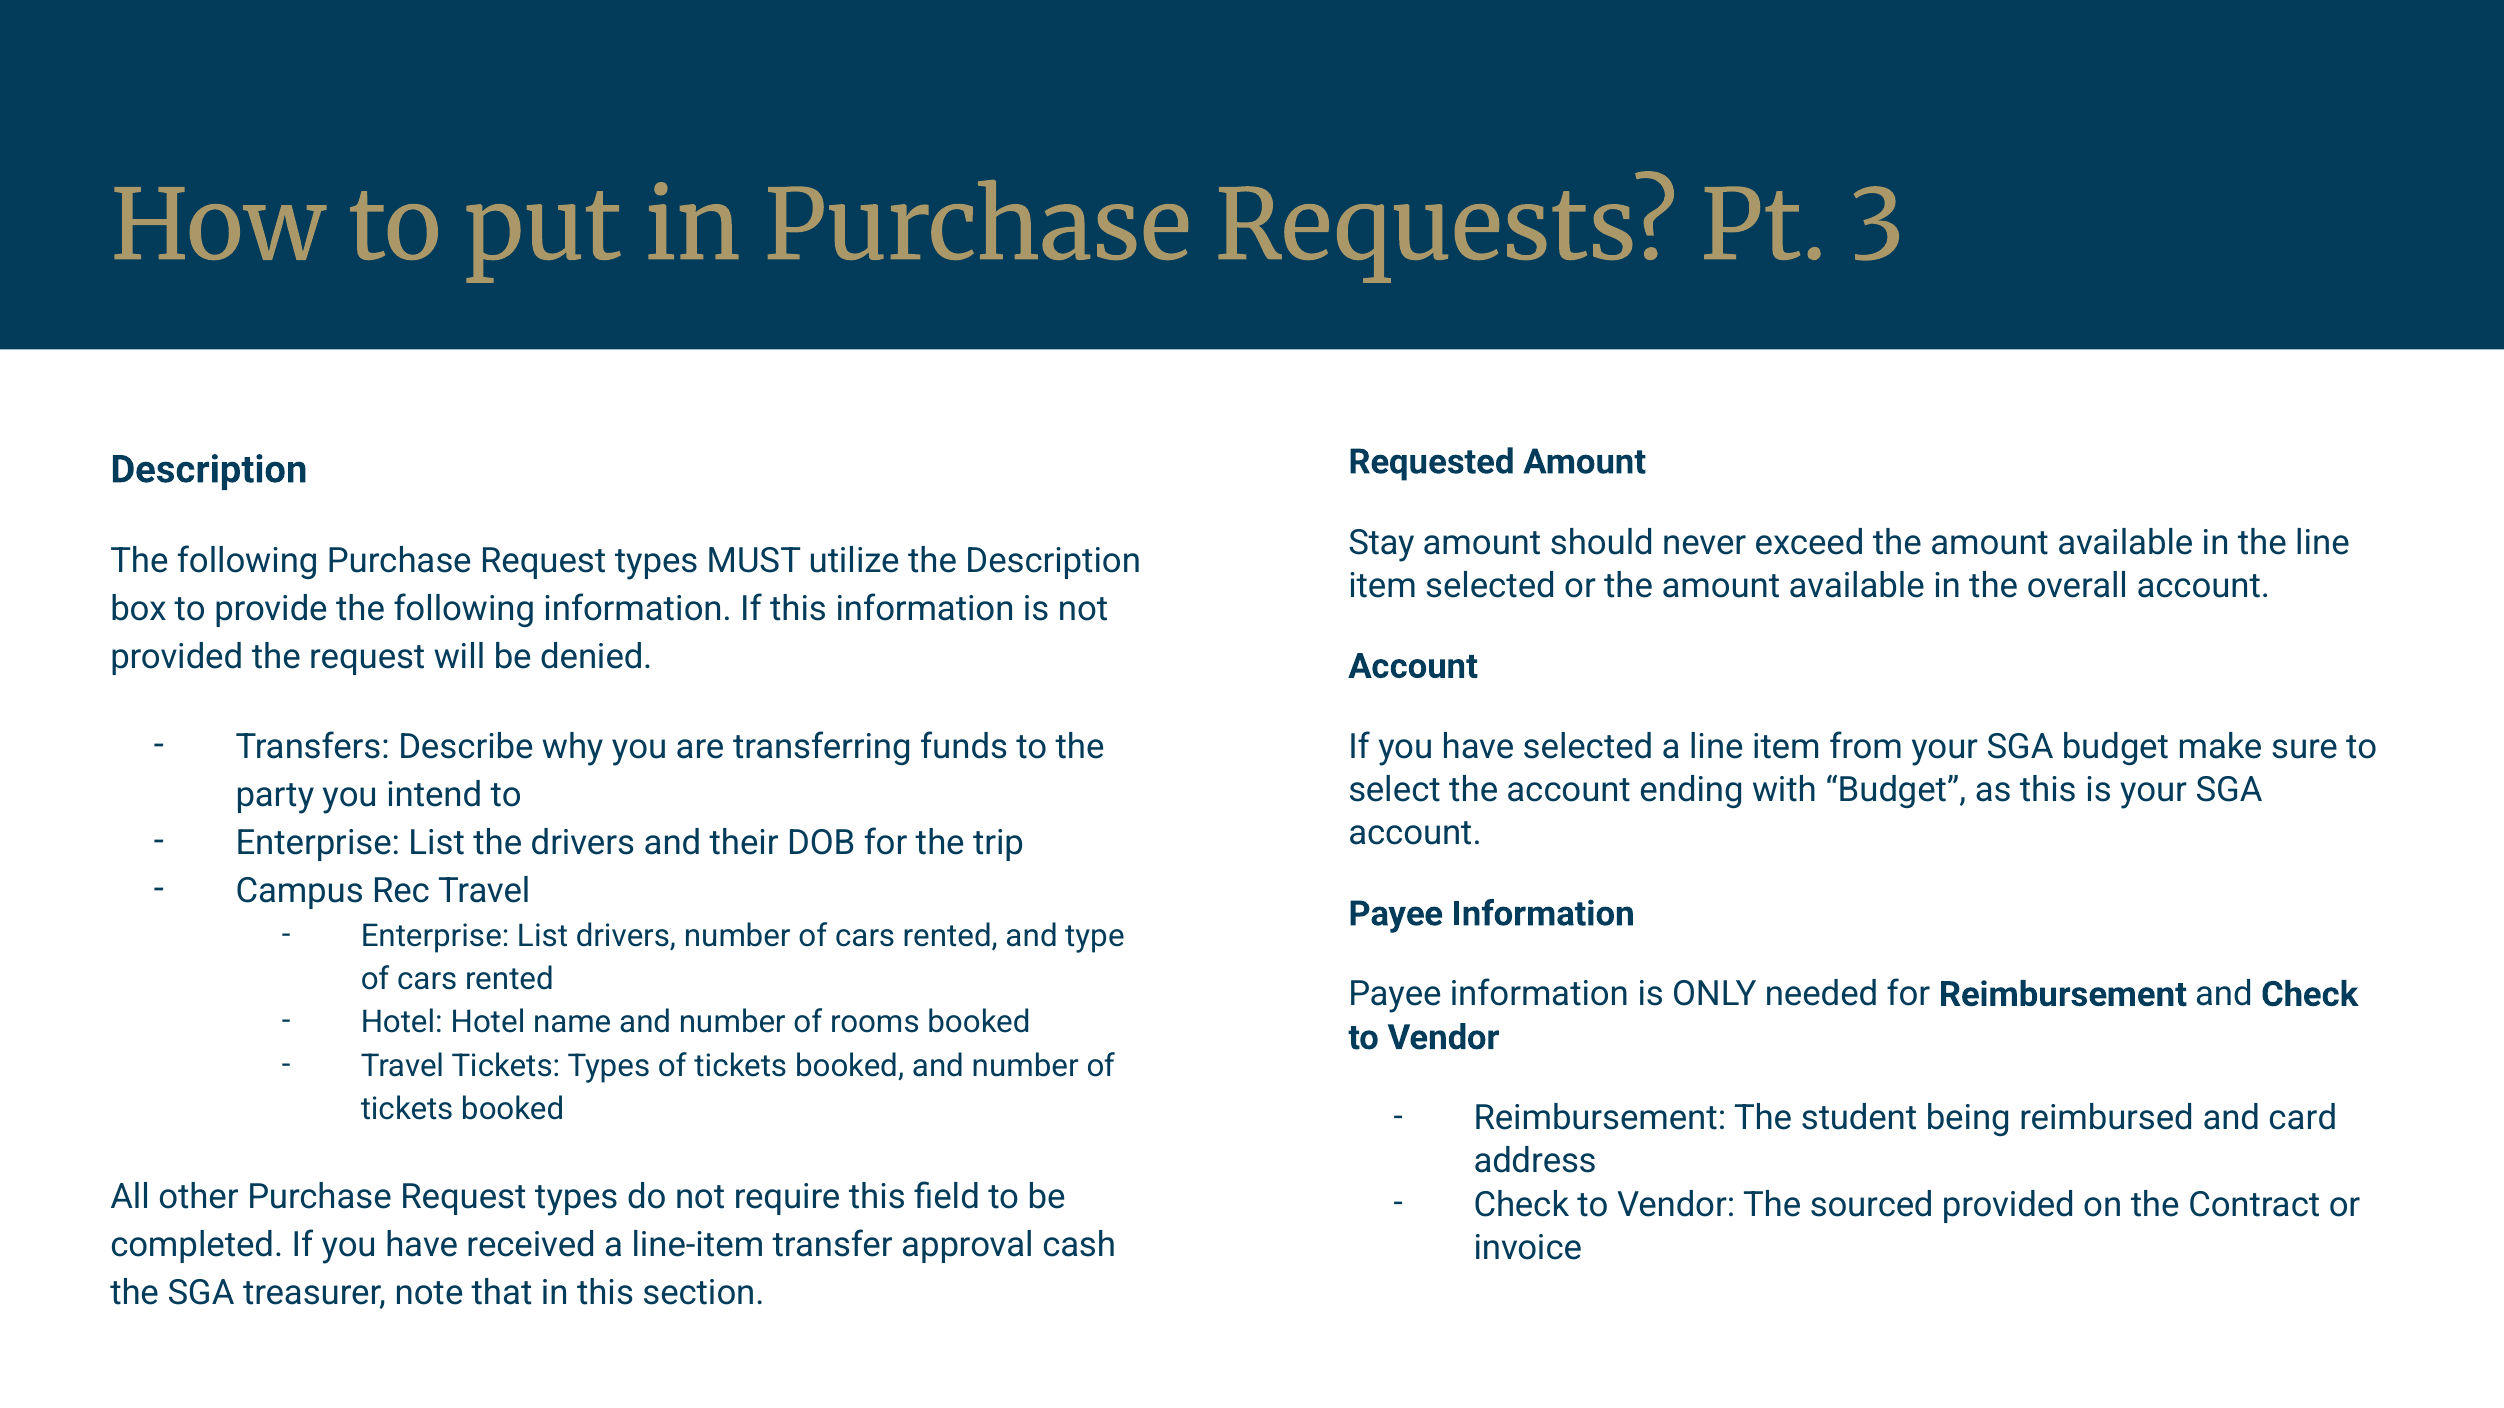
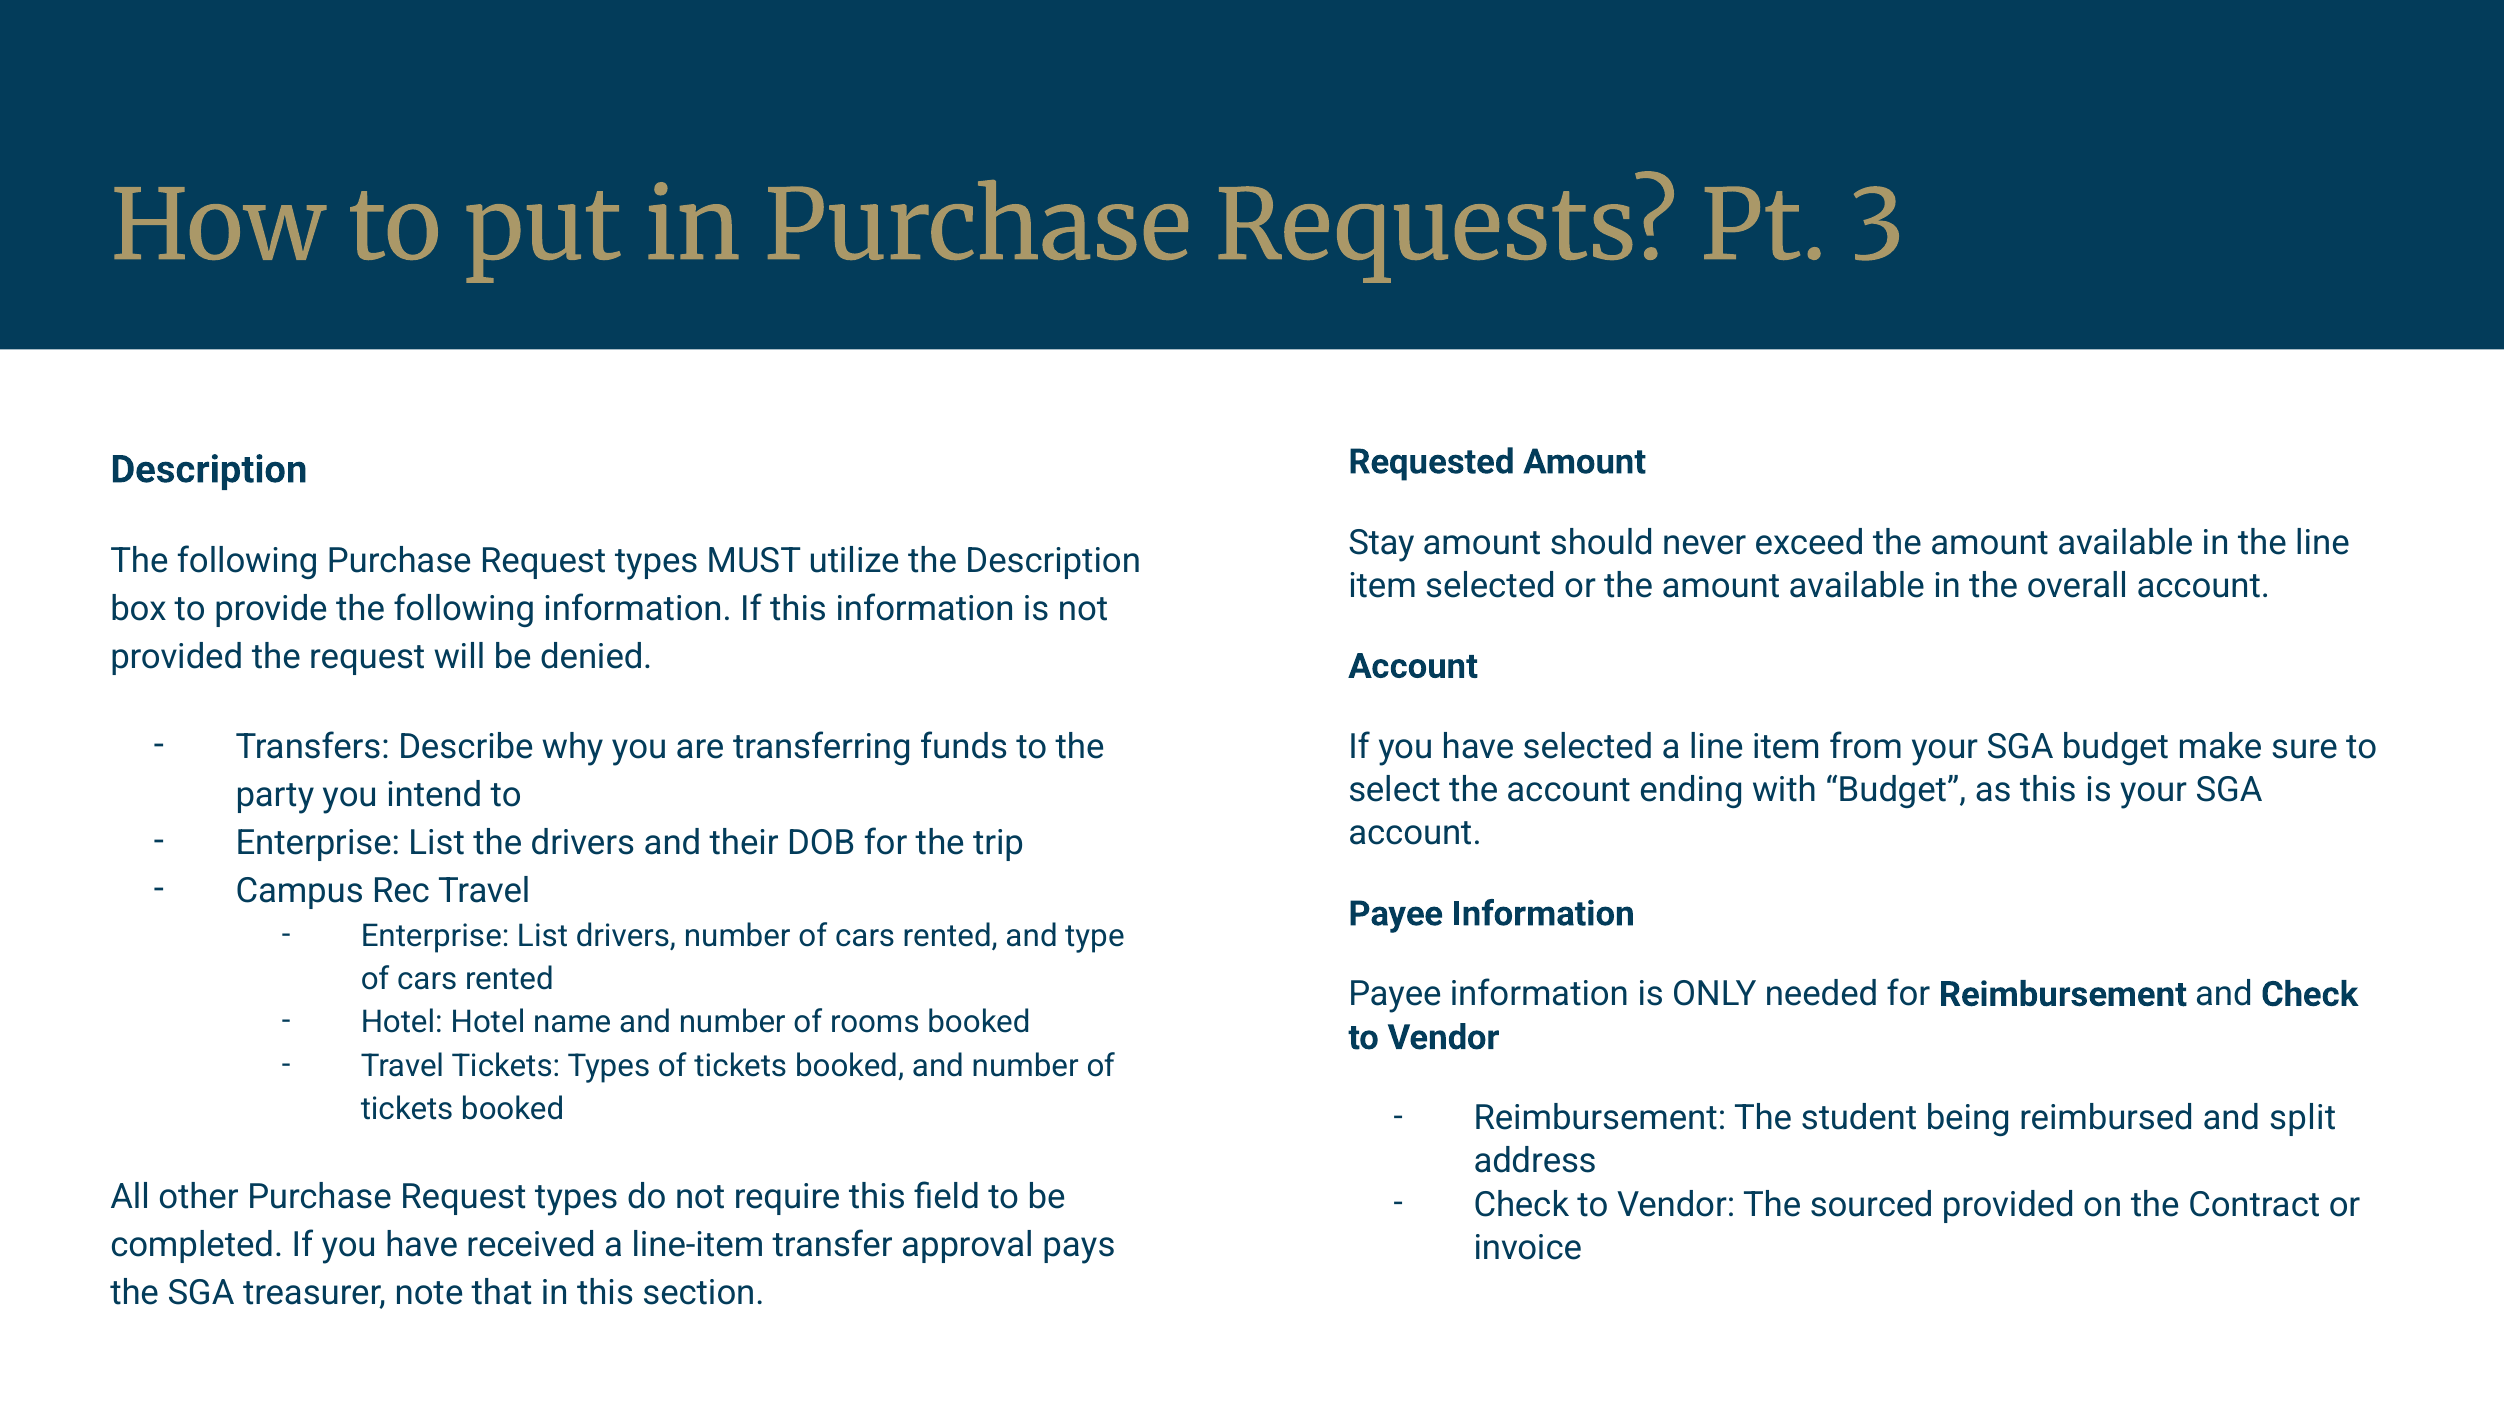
card: card -> split
cash: cash -> pays
